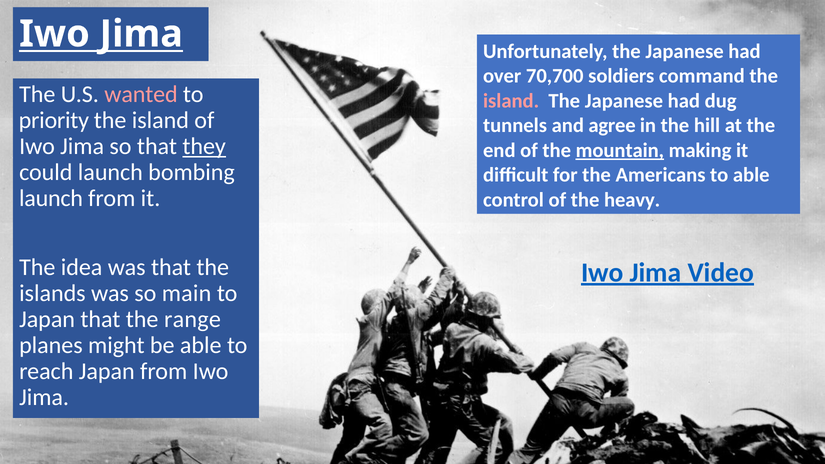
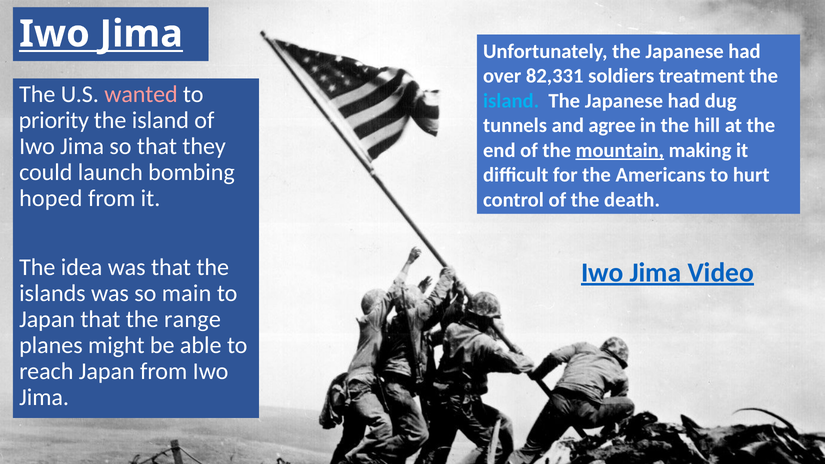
70,700: 70,700 -> 82,331
command: command -> treatment
island at (511, 101) colour: pink -> light blue
they underline: present -> none
to able: able -> hurt
launch at (51, 198): launch -> hoped
heavy: heavy -> death
